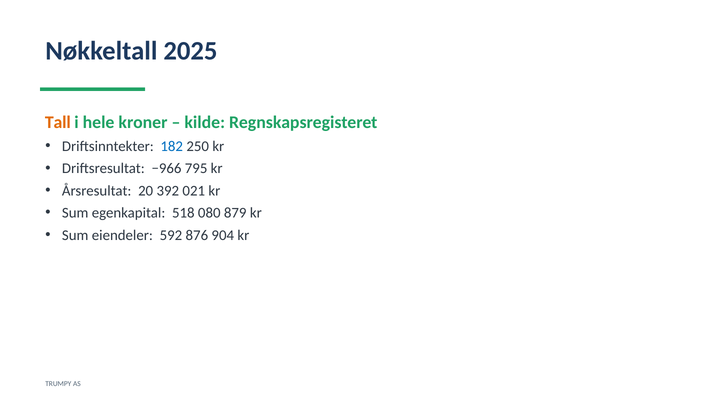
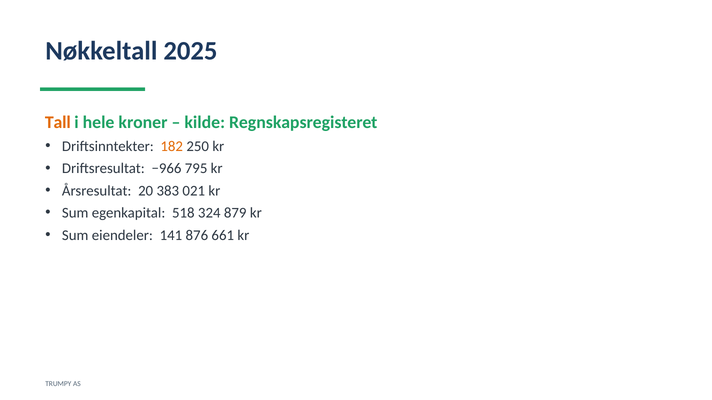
182 colour: blue -> orange
392: 392 -> 383
080: 080 -> 324
592: 592 -> 141
904: 904 -> 661
